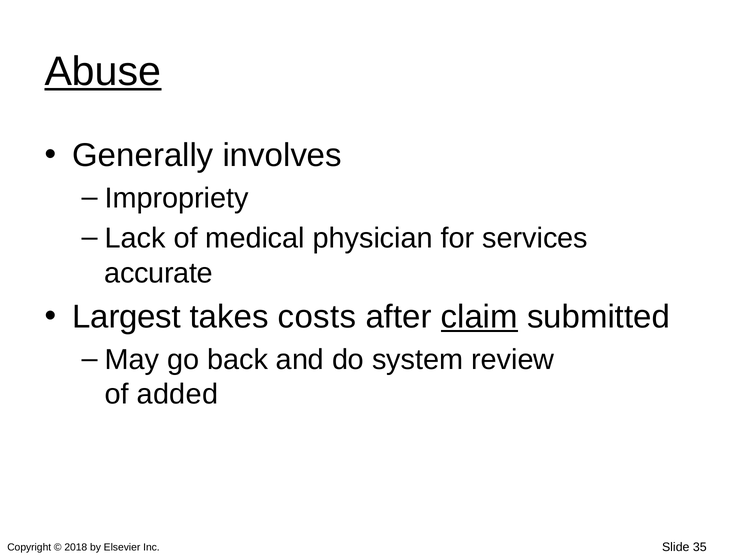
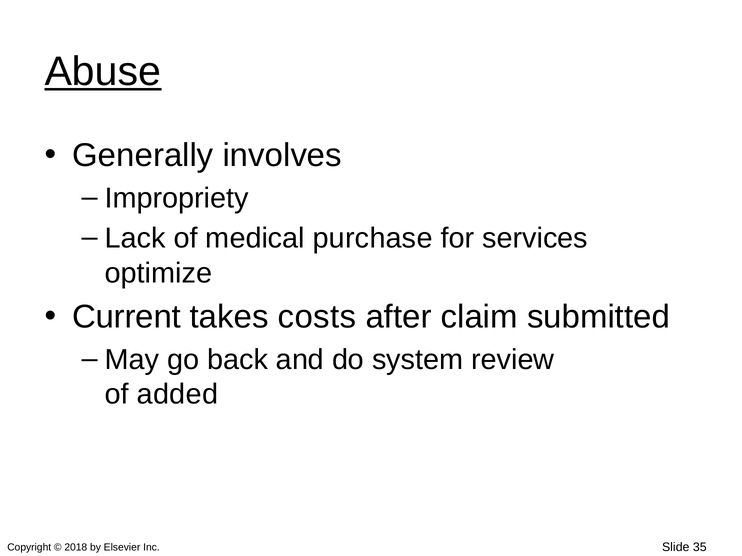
physician: physician -> purchase
accurate: accurate -> optimize
Largest: Largest -> Current
claim underline: present -> none
